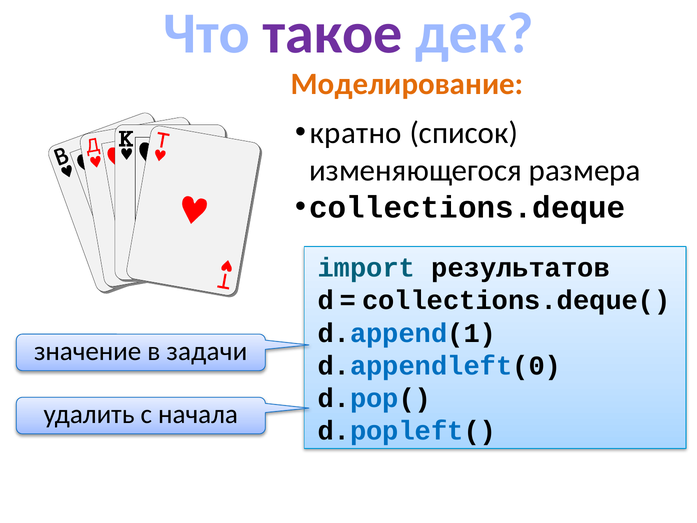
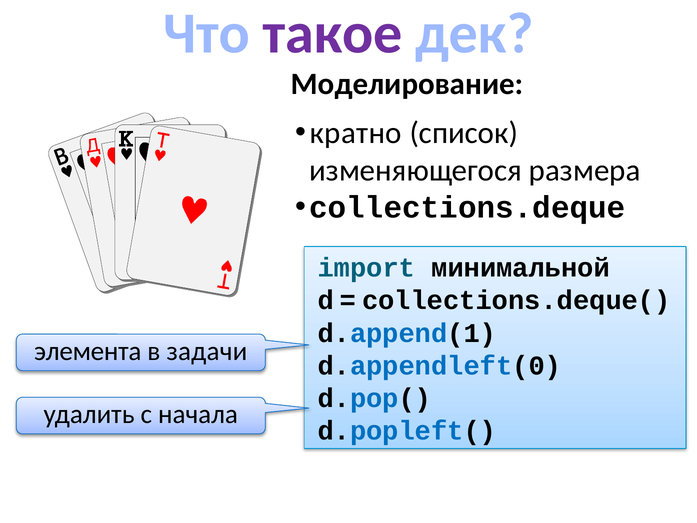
Моделирование colour: orange -> black
результатов: результатов -> минимальной
значение: значение -> элемента
